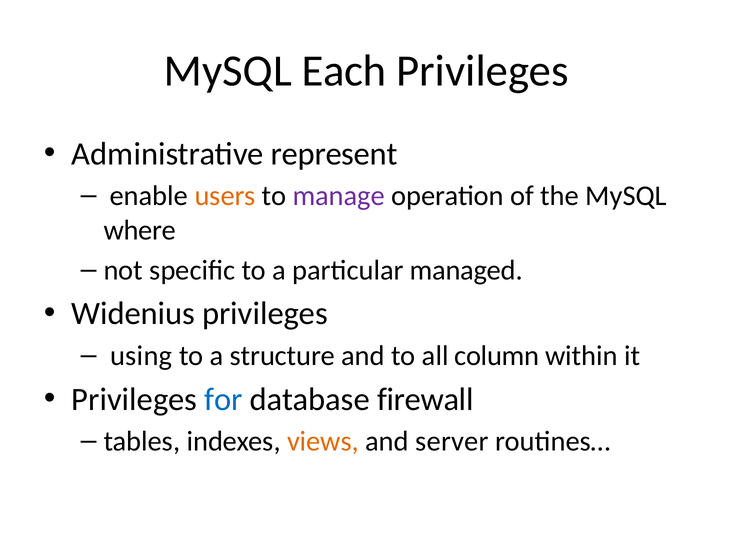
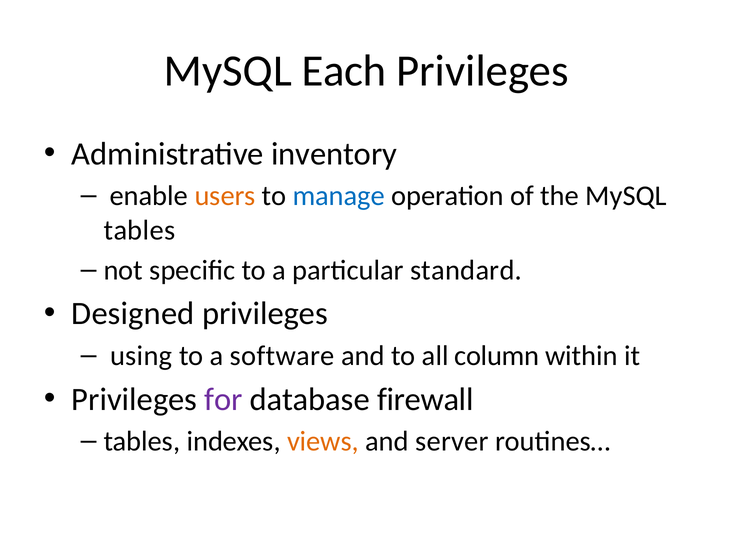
represent: represent -> inventory
manage colour: purple -> blue
where at (140, 230): where -> tables
managed: managed -> standard
Widenius: Widenius -> Designed
structure: structure -> software
for colour: blue -> purple
